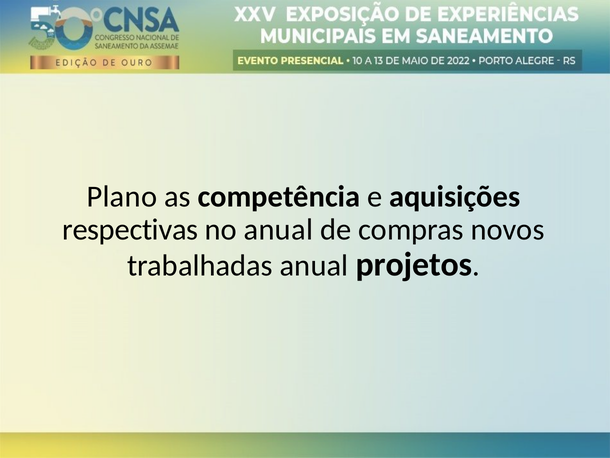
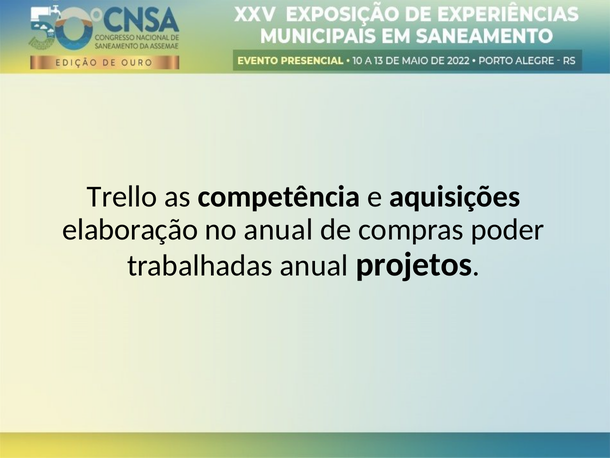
Plano: Plano -> Trello
respectivas: respectivas -> elaboração
novos: novos -> poder
